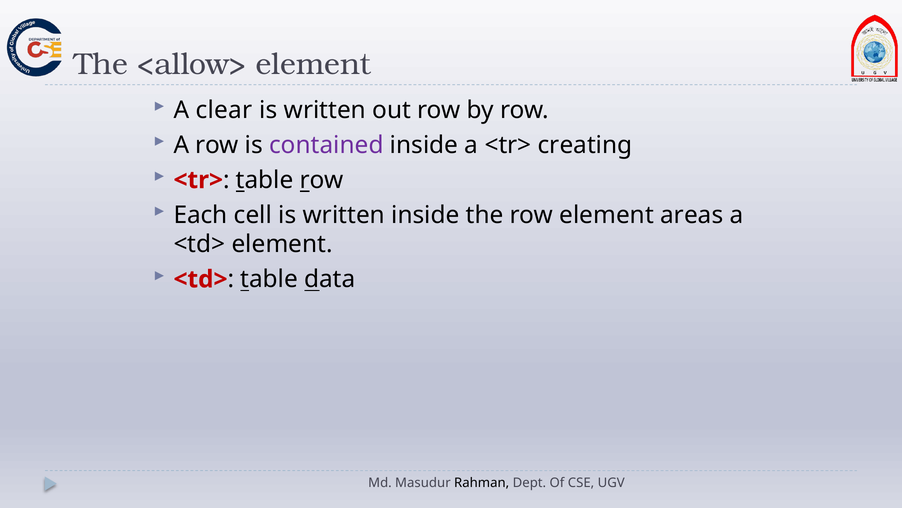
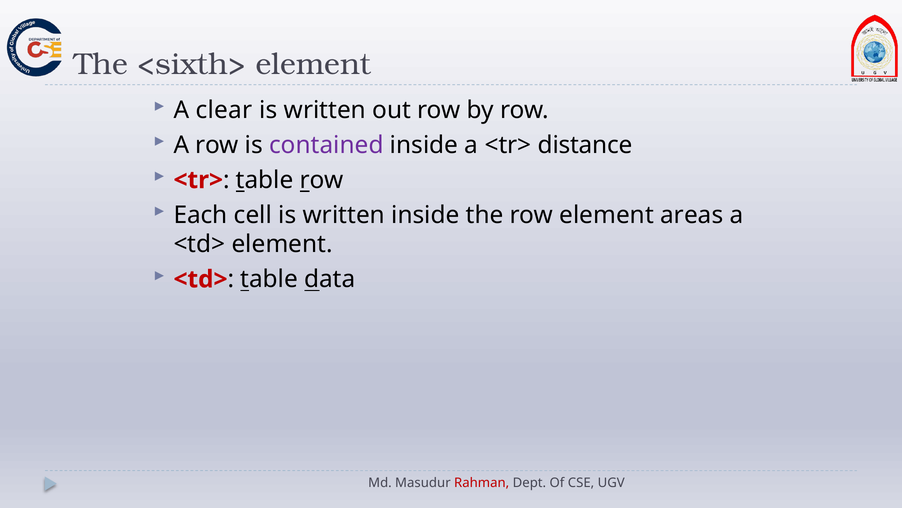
<allow>: <allow> -> <sixth>
creating: creating -> distance
Rahman colour: black -> red
